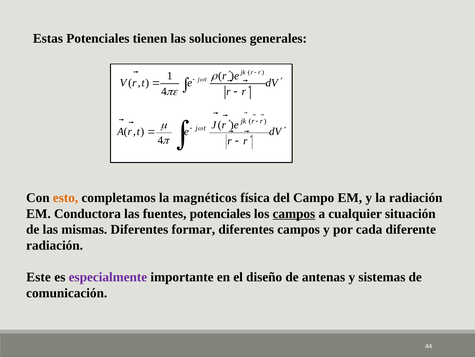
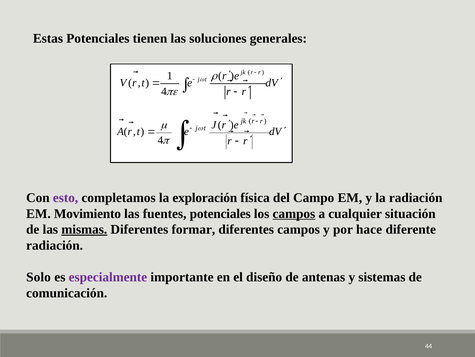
esto colour: orange -> purple
magnéticos: magnéticos -> exploración
Conductora: Conductora -> Movimiento
mismas underline: none -> present
cada: cada -> hace
Este: Este -> Solo
